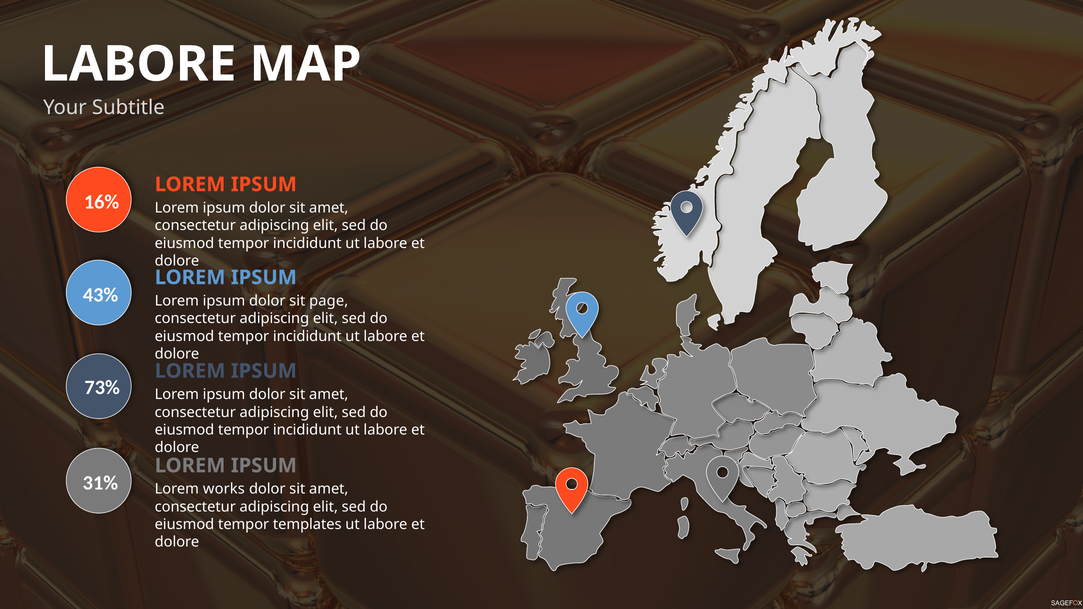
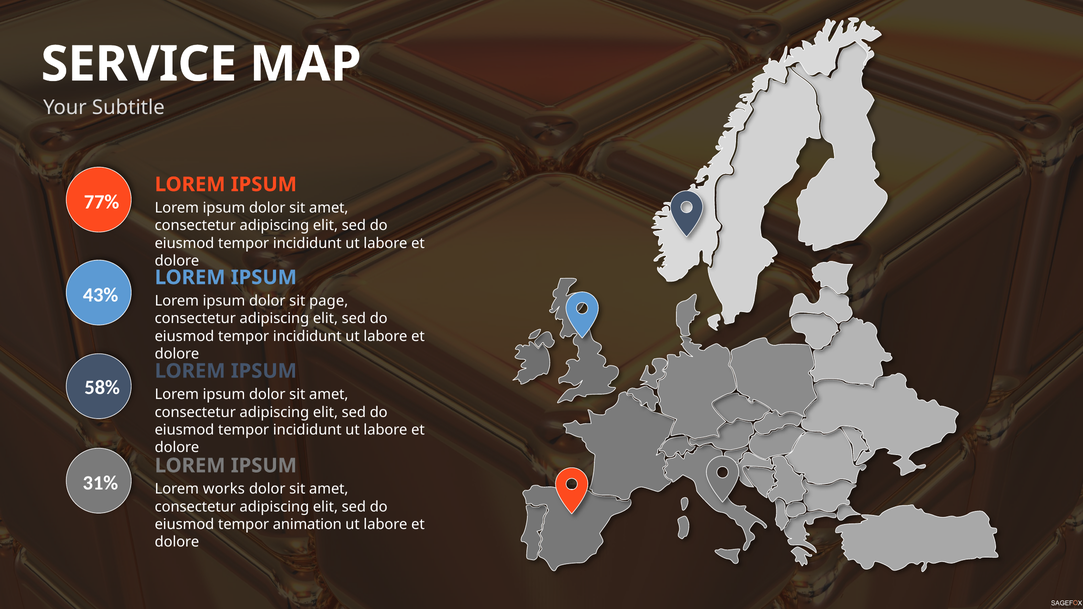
LABORE at (139, 64): LABORE -> SERVICE
16%: 16% -> 77%
73%: 73% -> 58%
templates: templates -> animation
